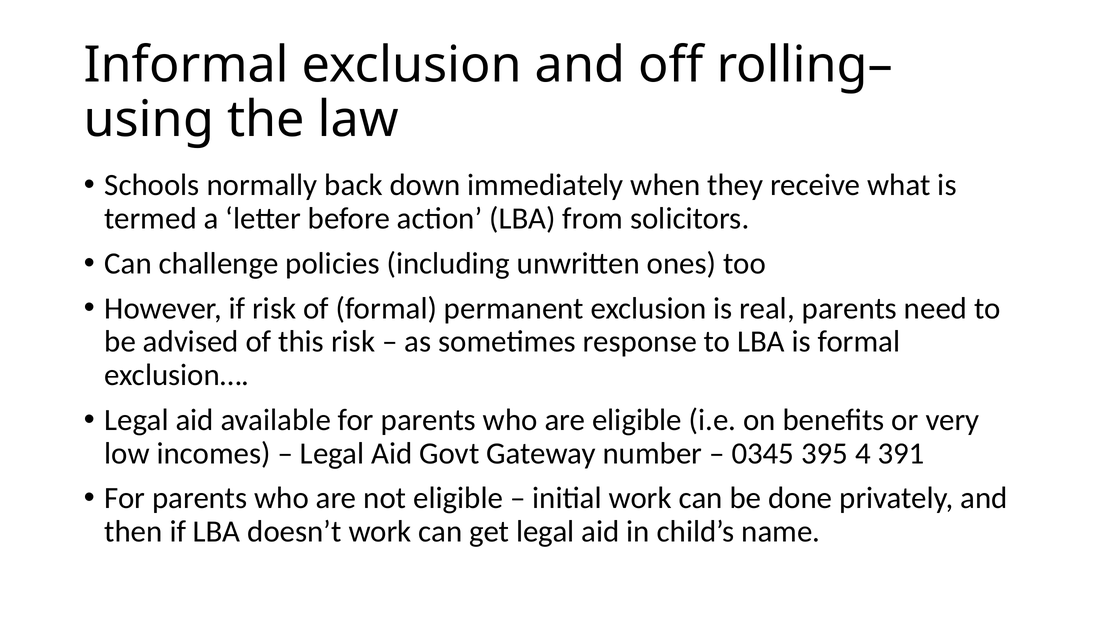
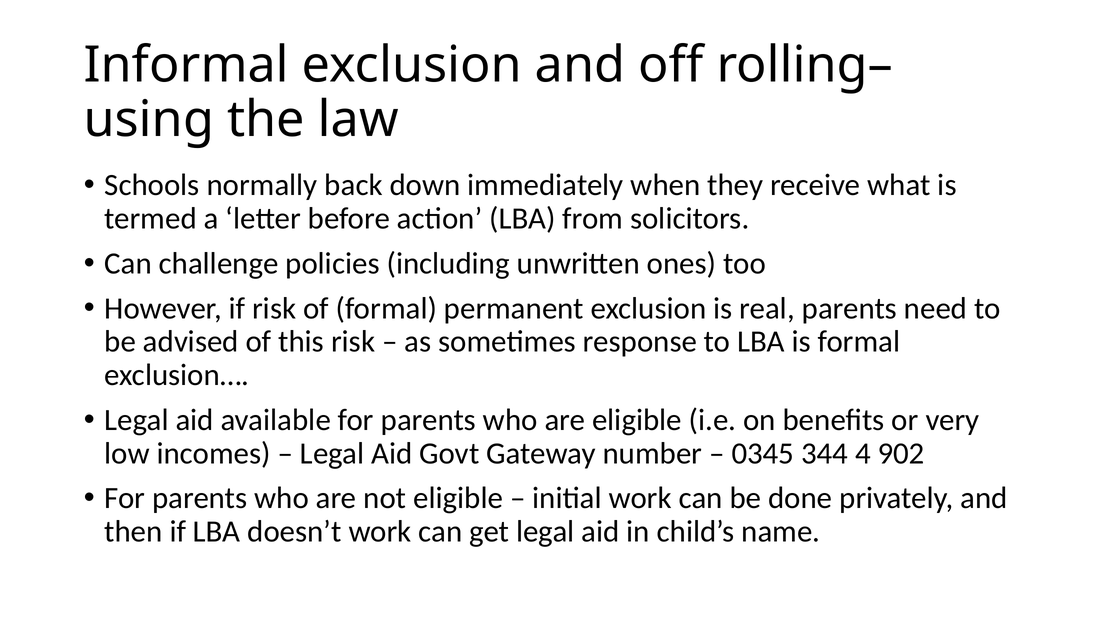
395: 395 -> 344
391: 391 -> 902
